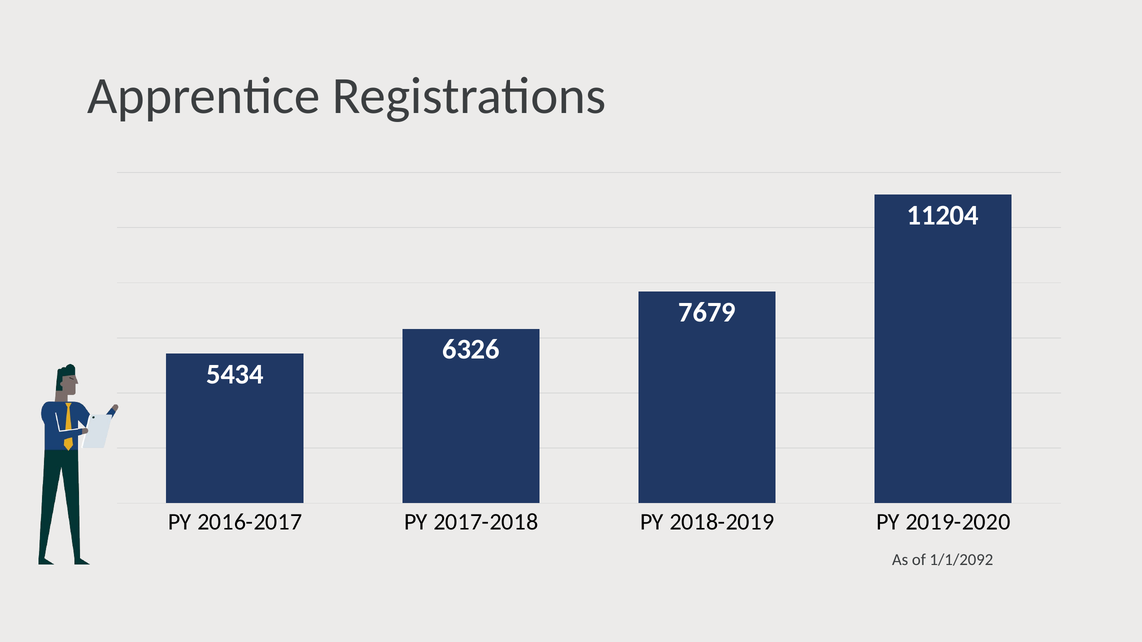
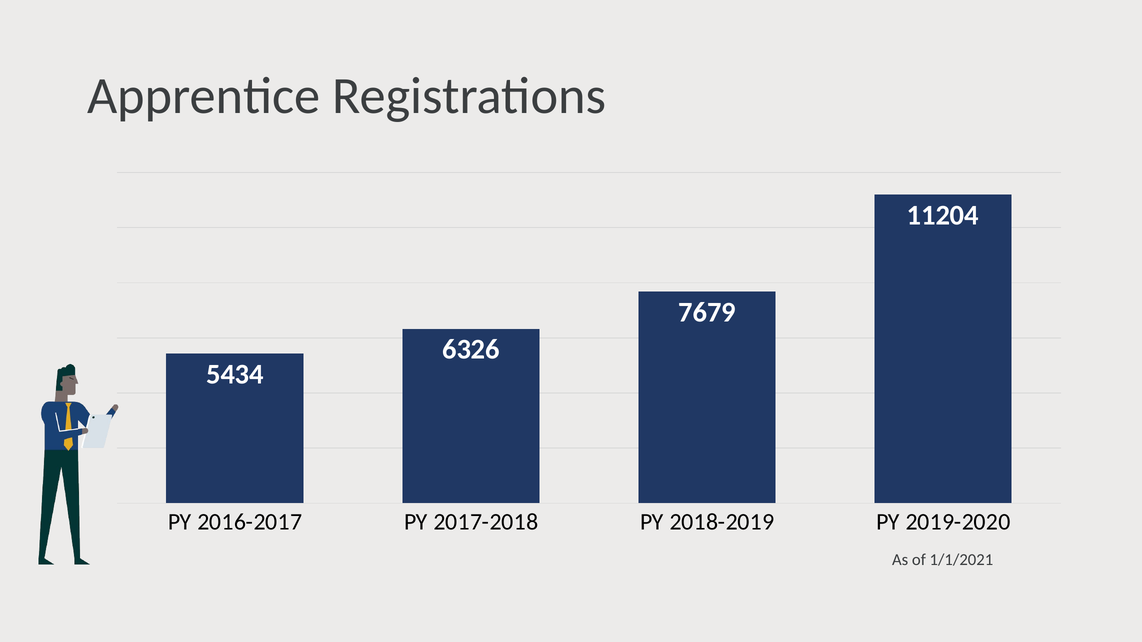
1/1/2092: 1/1/2092 -> 1/1/2021
